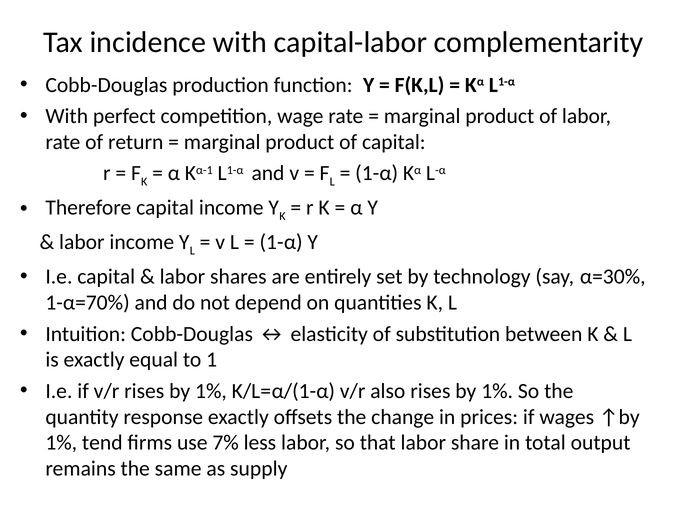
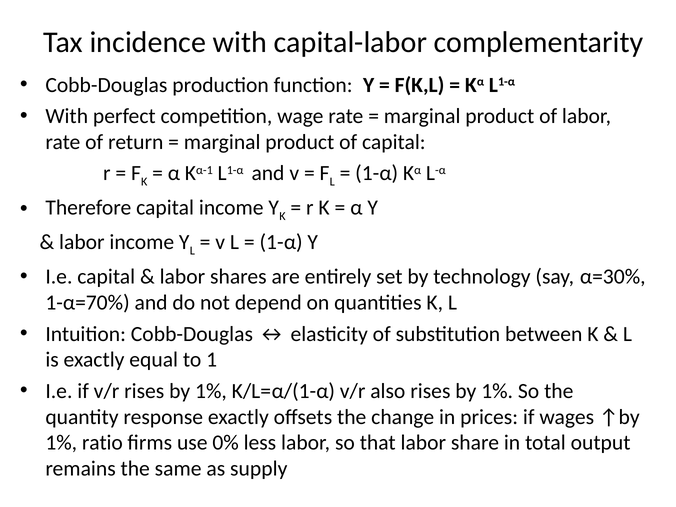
tend: tend -> ratio
7%: 7% -> 0%
